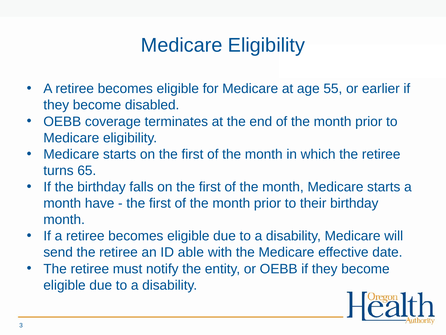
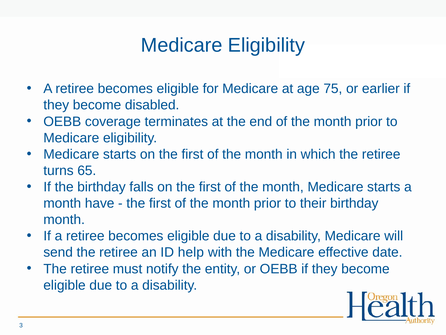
55: 55 -> 75
able: able -> help
